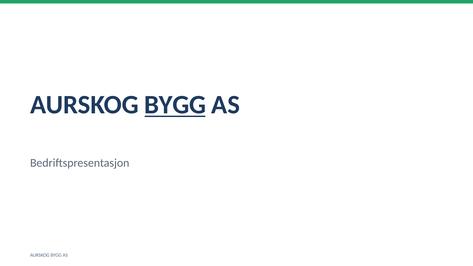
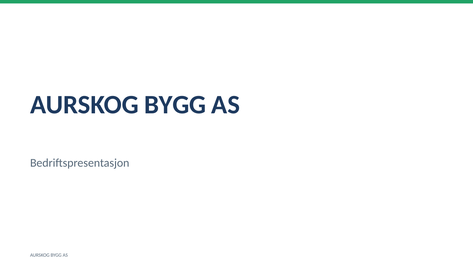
BYGG at (175, 105) underline: present -> none
